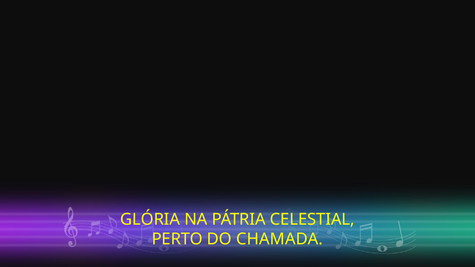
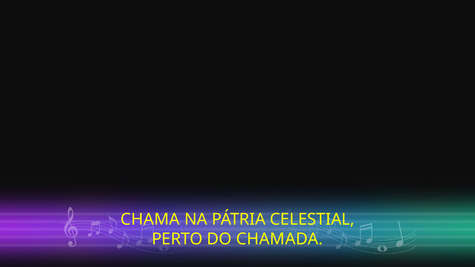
GLÓRIA: GLÓRIA -> CHAMA
